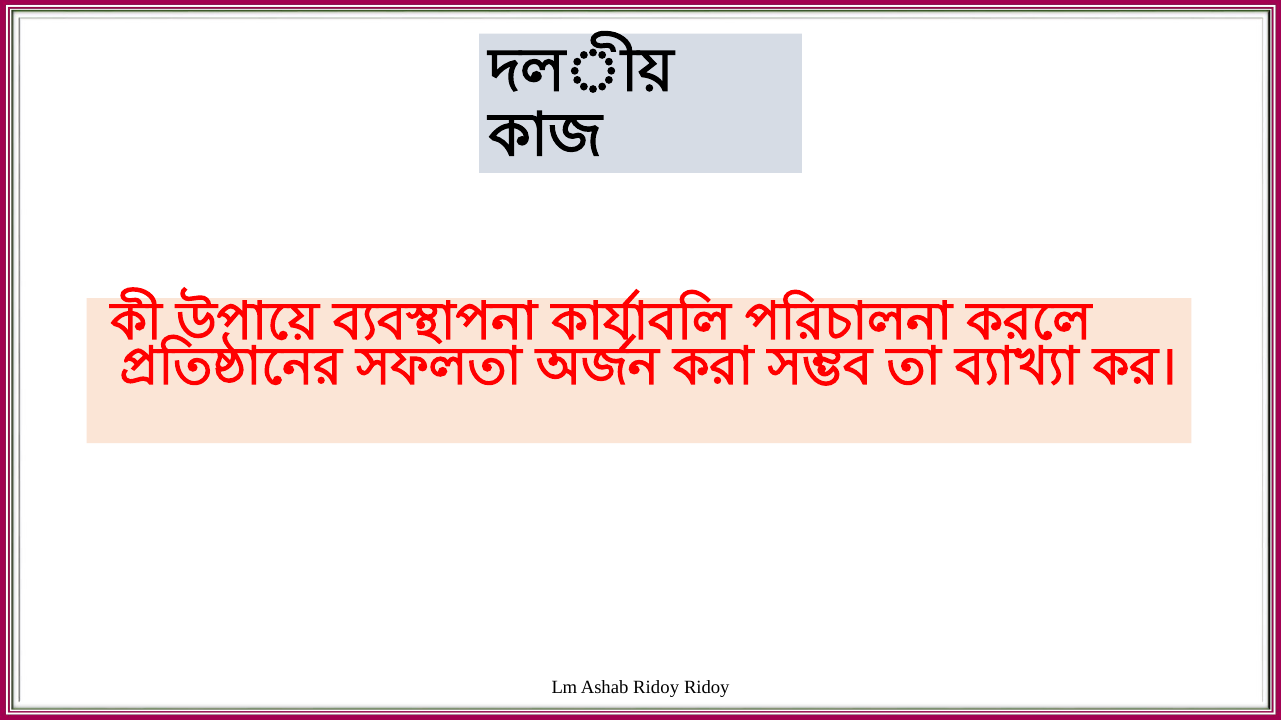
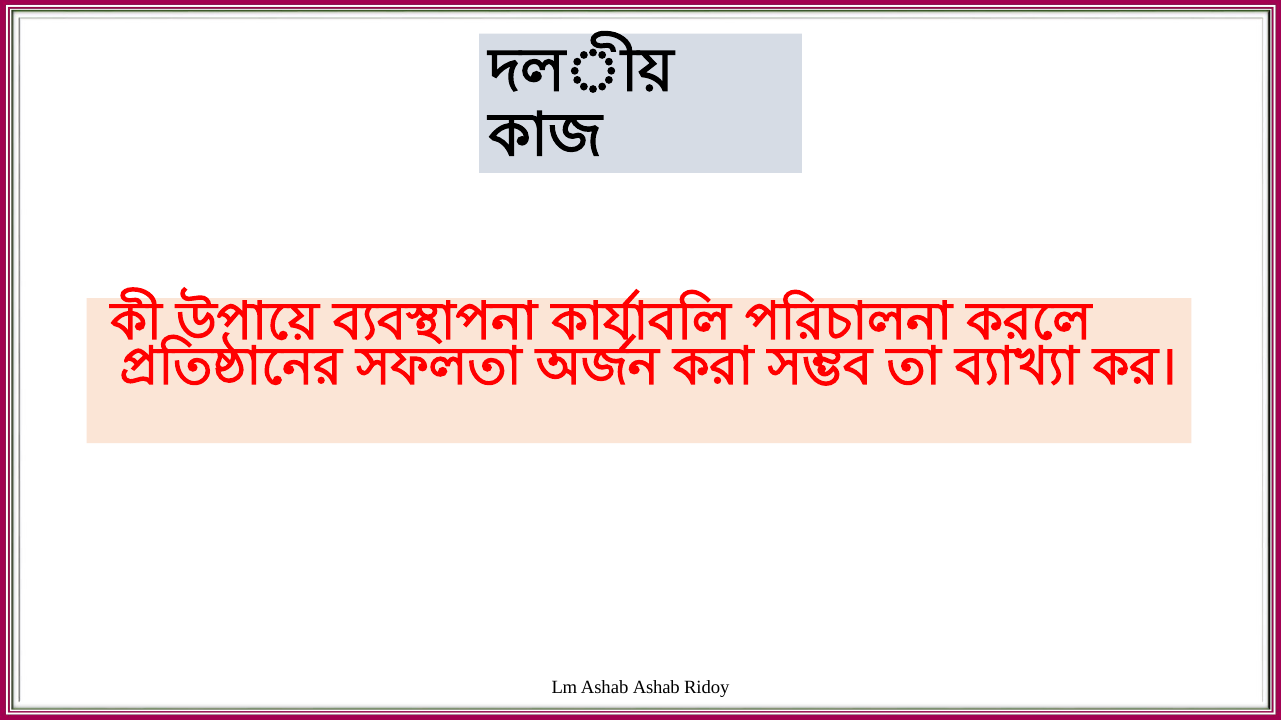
Ashab Ridoy: Ridoy -> Ashab
